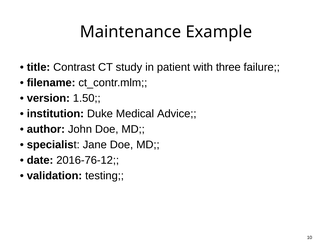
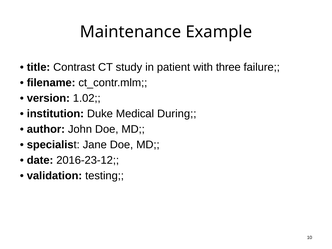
1.50: 1.50 -> 1.02
Advice: Advice -> During
2016-76-12: 2016-76-12 -> 2016-23-12
